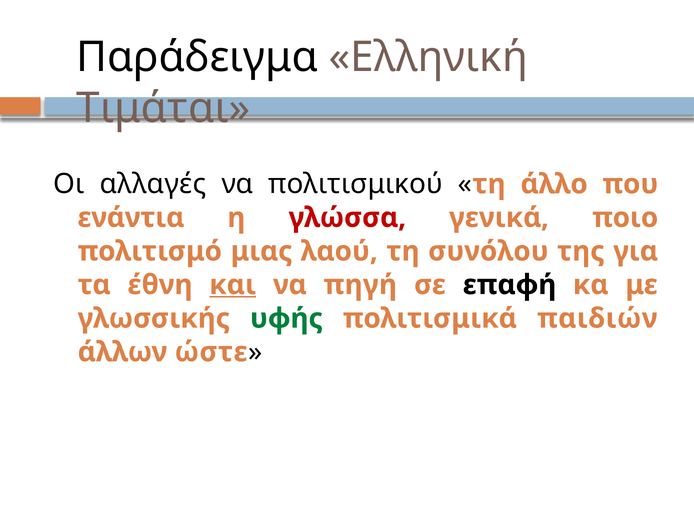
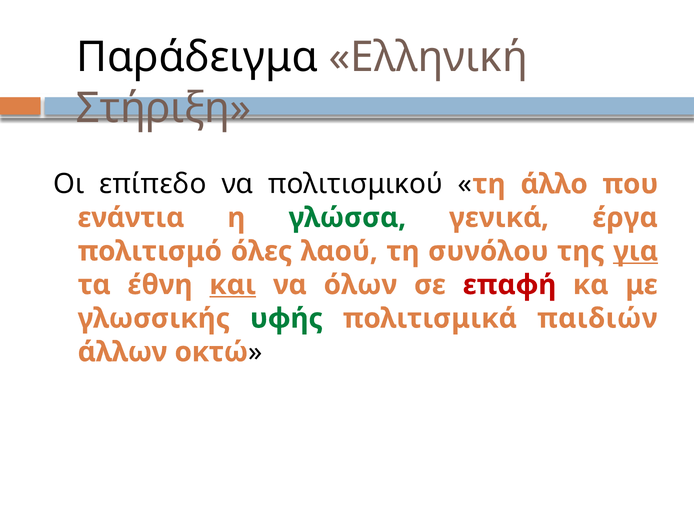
Τιμάται: Τιμάται -> Στήριξη
αλλαγές: αλλαγές -> επίπεδο
γλώσσα colour: red -> green
ποιο: ποιο -> έργα
μιας: μιας -> όλες
για underline: none -> present
πηγή: πηγή -> όλων
επαφή colour: black -> red
ώστε: ώστε -> οκτώ
